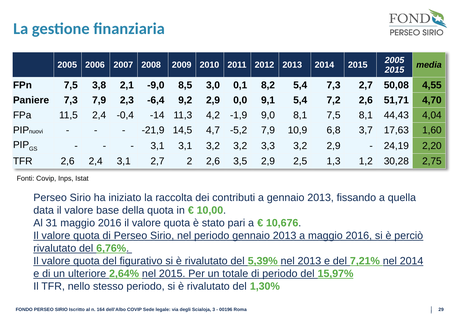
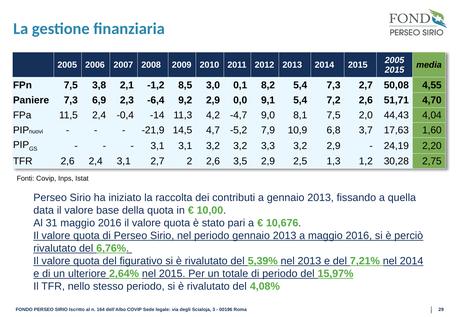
-9,0: -9,0 -> -1,2
7,3 7,9: 7,9 -> 6,9
-1,9: -1,9 -> -4,7
7,5 8,1: 8,1 -> 2,0
1,30%: 1,30% -> 4,08%
